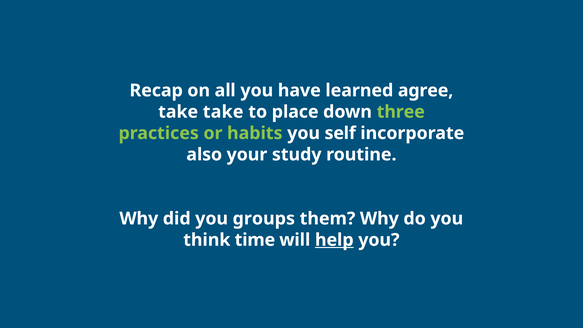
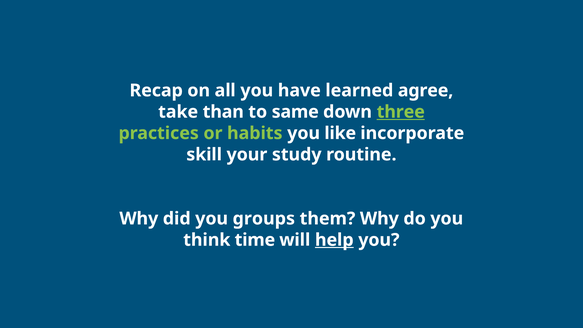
take take: take -> than
place: place -> same
three underline: none -> present
self: self -> like
also: also -> skill
